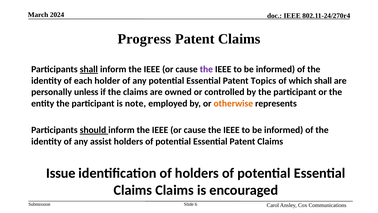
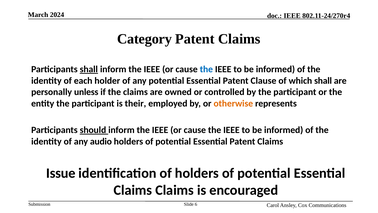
Progress: Progress -> Category
the at (206, 69) colour: purple -> blue
Topics: Topics -> Clause
note: note -> their
assist: assist -> audio
